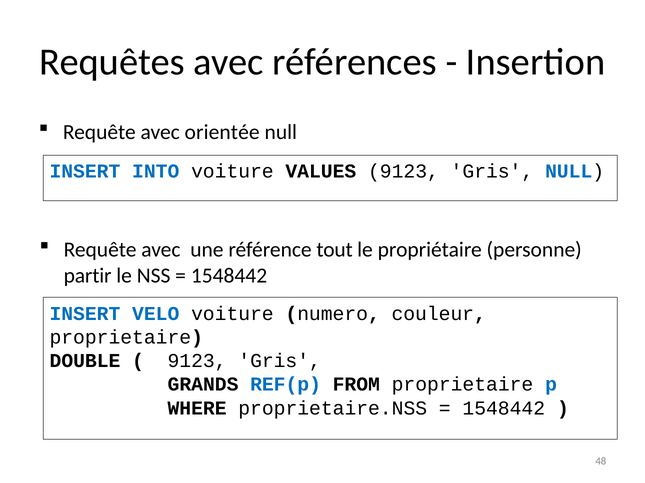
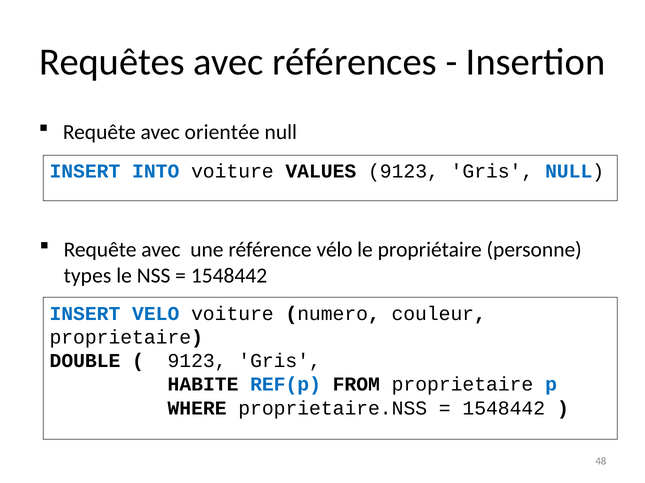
tout: tout -> vélo
partir: partir -> types
GRANDS: GRANDS -> HABITE
